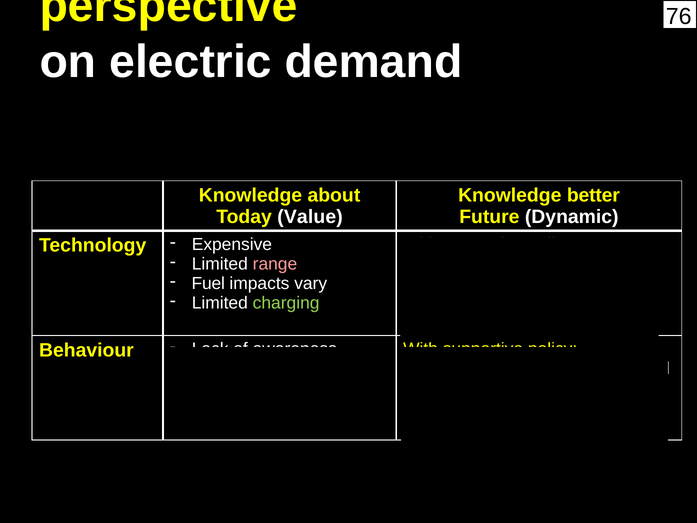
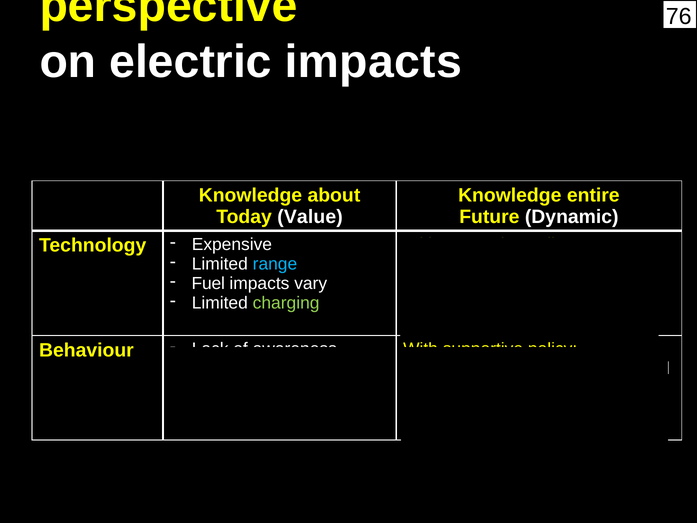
electric demand: demand -> impacts
better: better -> entire
range colour: pink -> light blue
